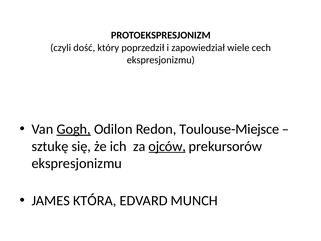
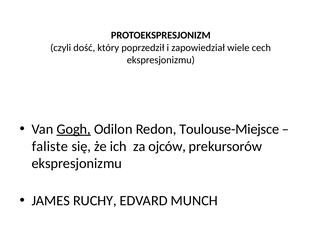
sztukę: sztukę -> faliste
ojców underline: present -> none
KTÓRA: KTÓRA -> RUCHY
